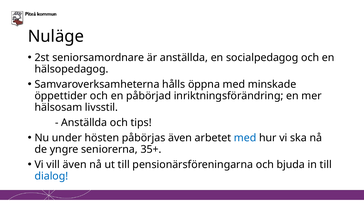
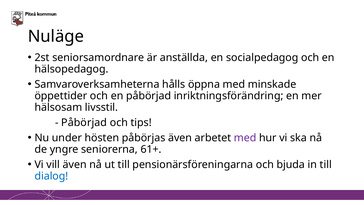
Anställda at (84, 122): Anställda -> Påbörjad
med at (245, 138) colour: blue -> purple
35+: 35+ -> 61+
